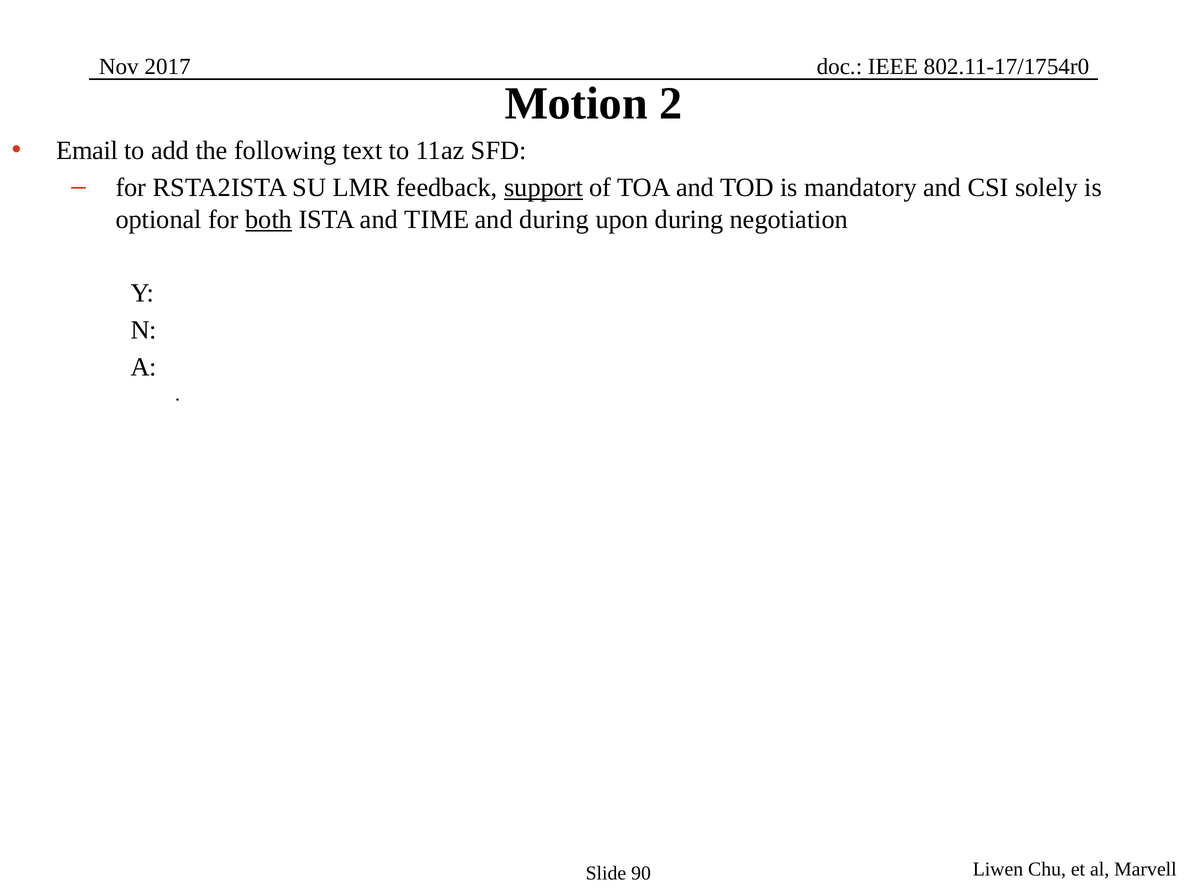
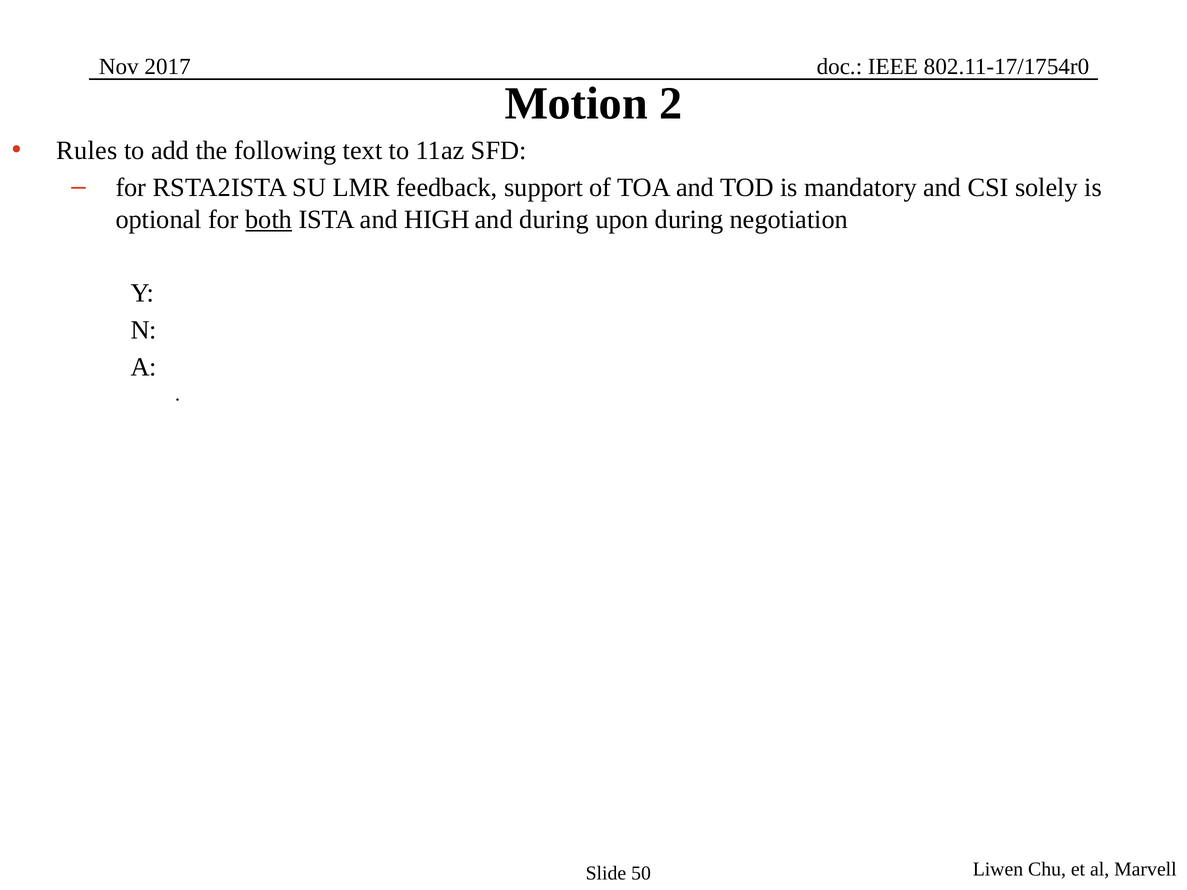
Email: Email -> Rules
support underline: present -> none
TIME: TIME -> HIGH
90: 90 -> 50
